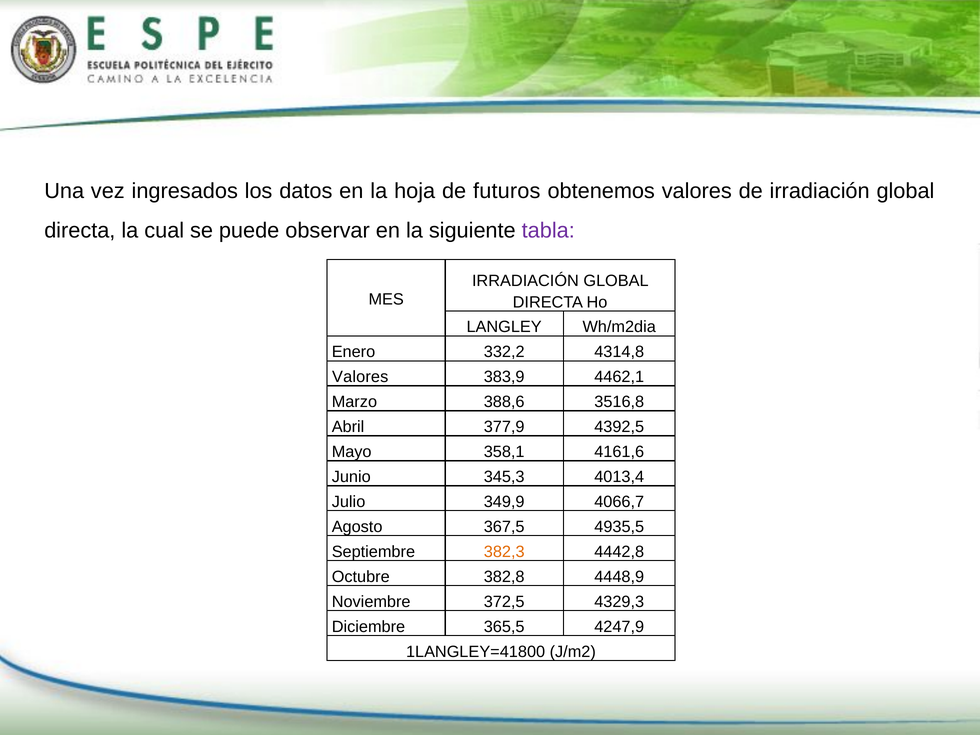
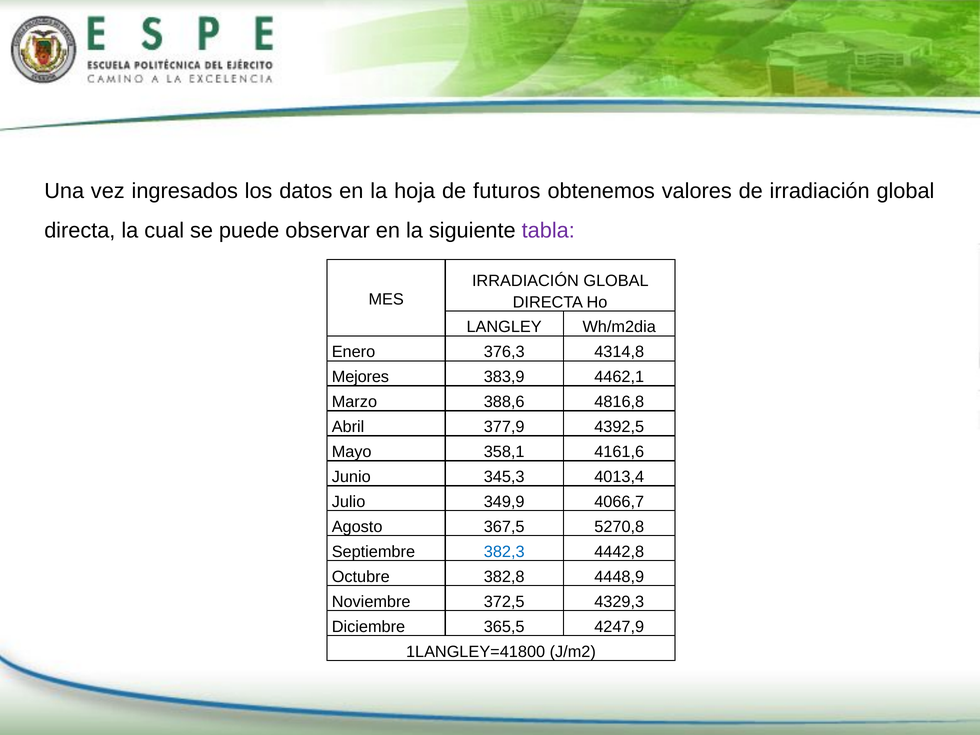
332,2: 332,2 -> 376,3
Valores at (360, 377): Valores -> Mejores
3516,8: 3516,8 -> 4816,8
4935,5: 4935,5 -> 5270,8
382,3 colour: orange -> blue
